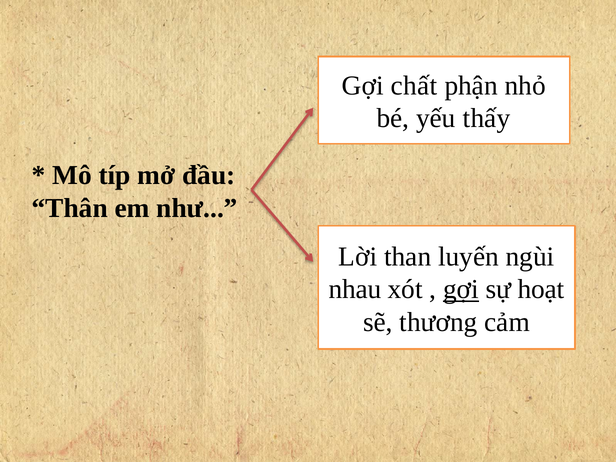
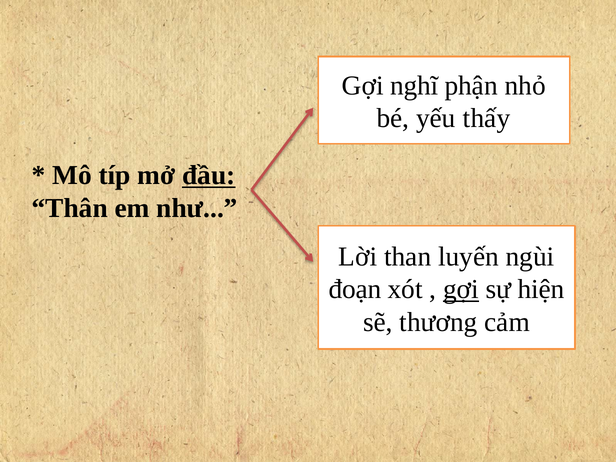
chất: chất -> nghĩ
đầu underline: none -> present
nhau: nhau -> đoạn
hoạt: hoạt -> hiện
